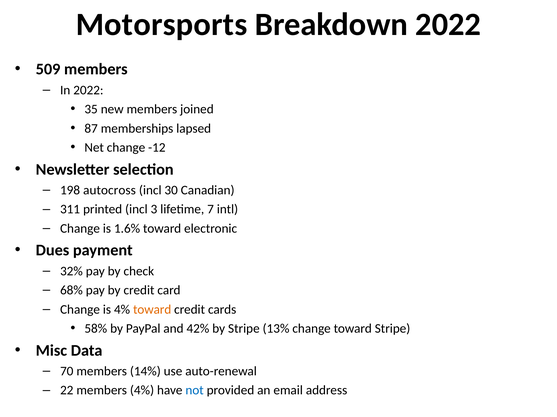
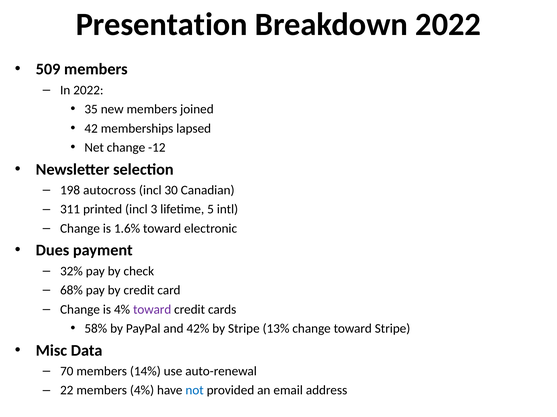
Motorsports: Motorsports -> Presentation
87: 87 -> 42
7: 7 -> 5
toward at (152, 310) colour: orange -> purple
